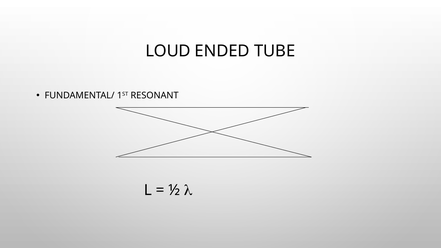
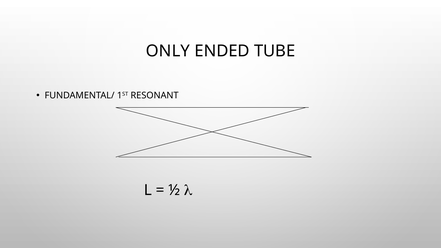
LOUD: LOUD -> ONLY
